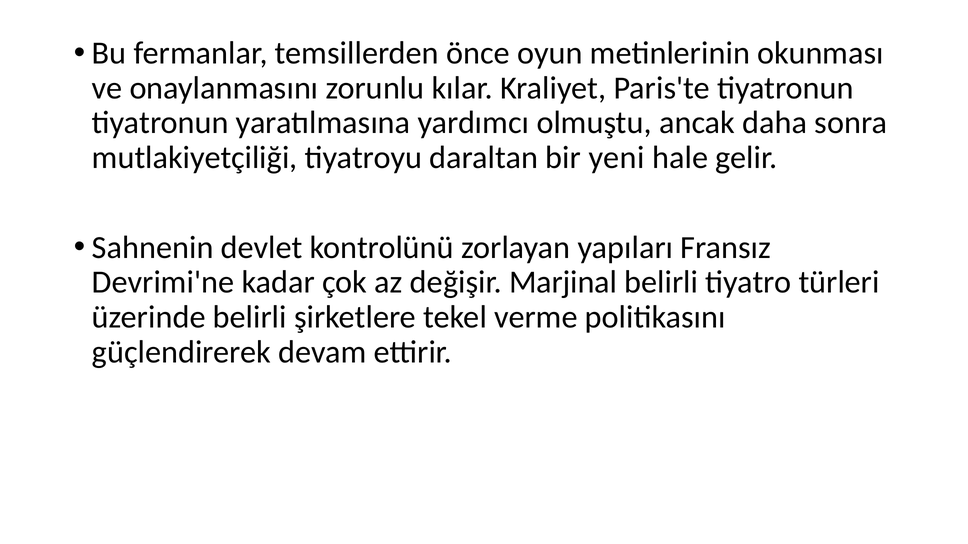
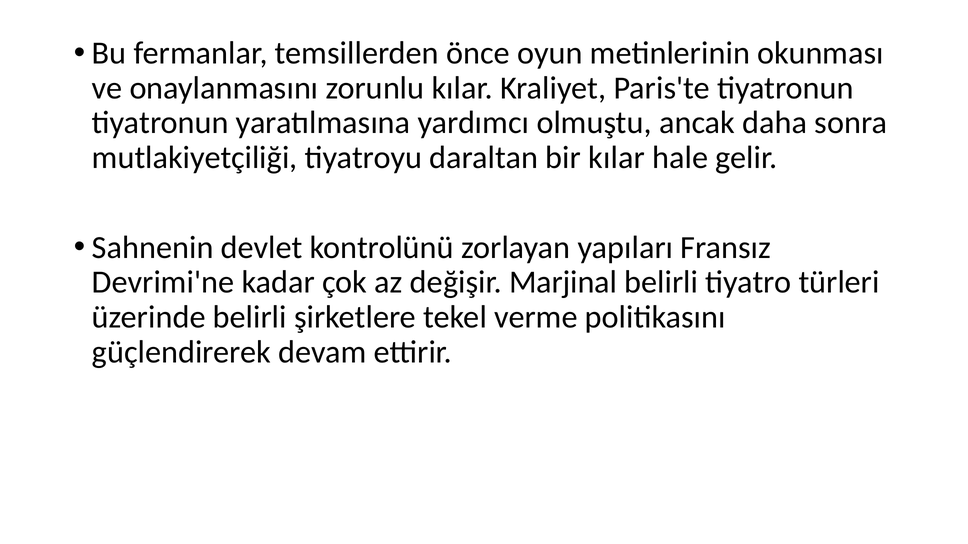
bir yeni: yeni -> kılar
